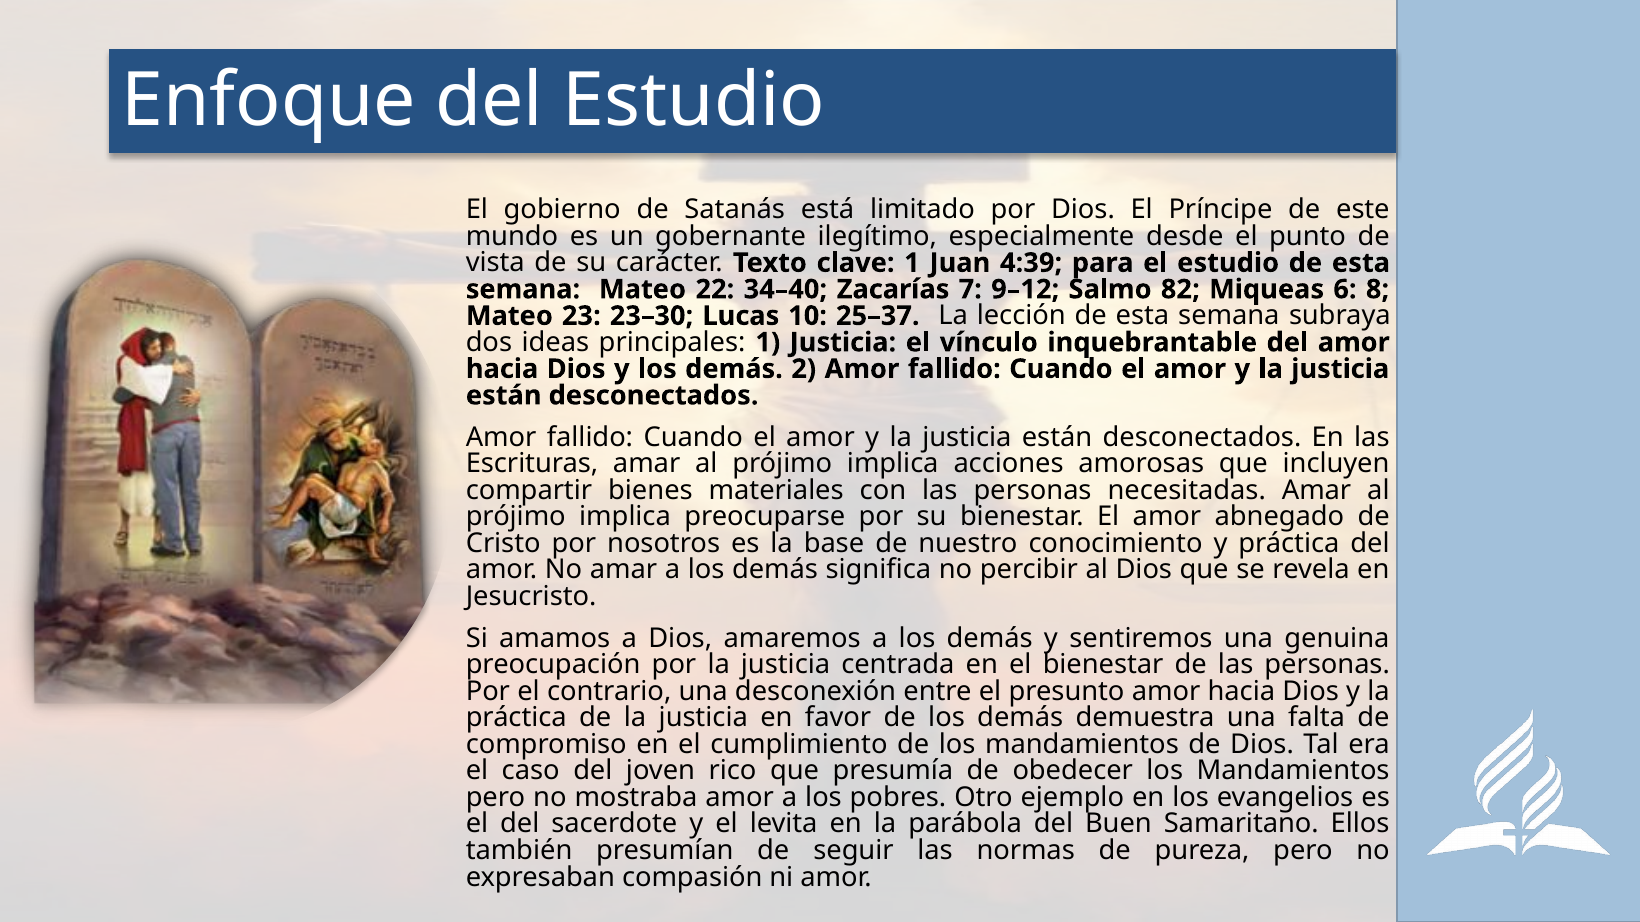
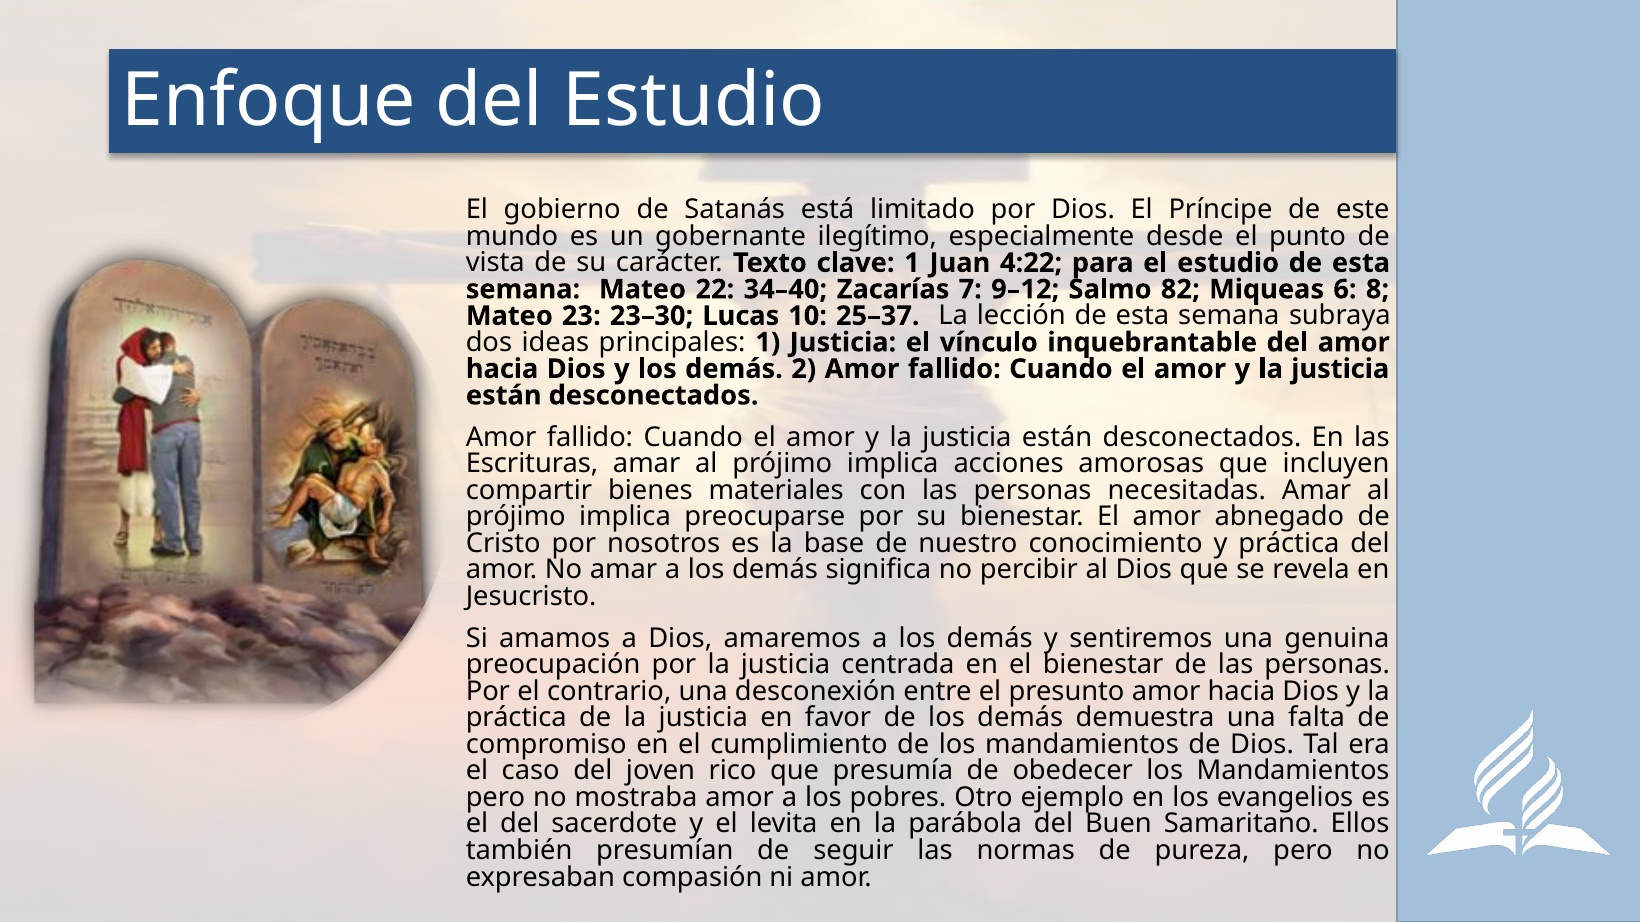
4:39: 4:39 -> 4:22
